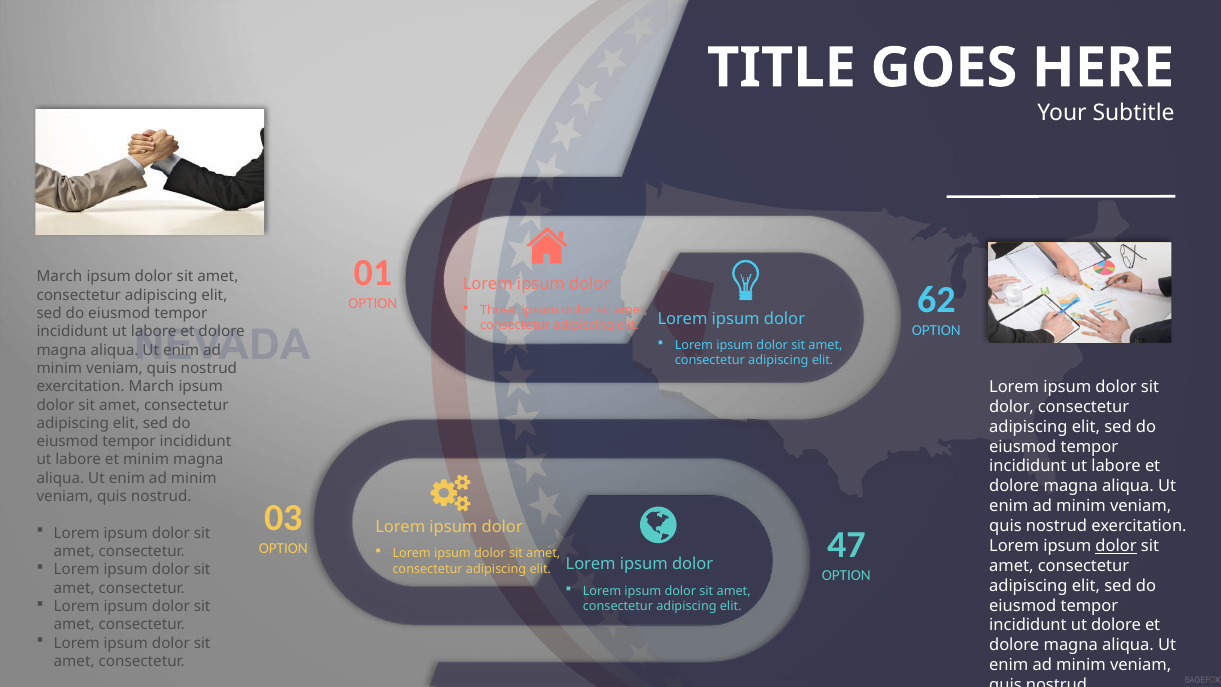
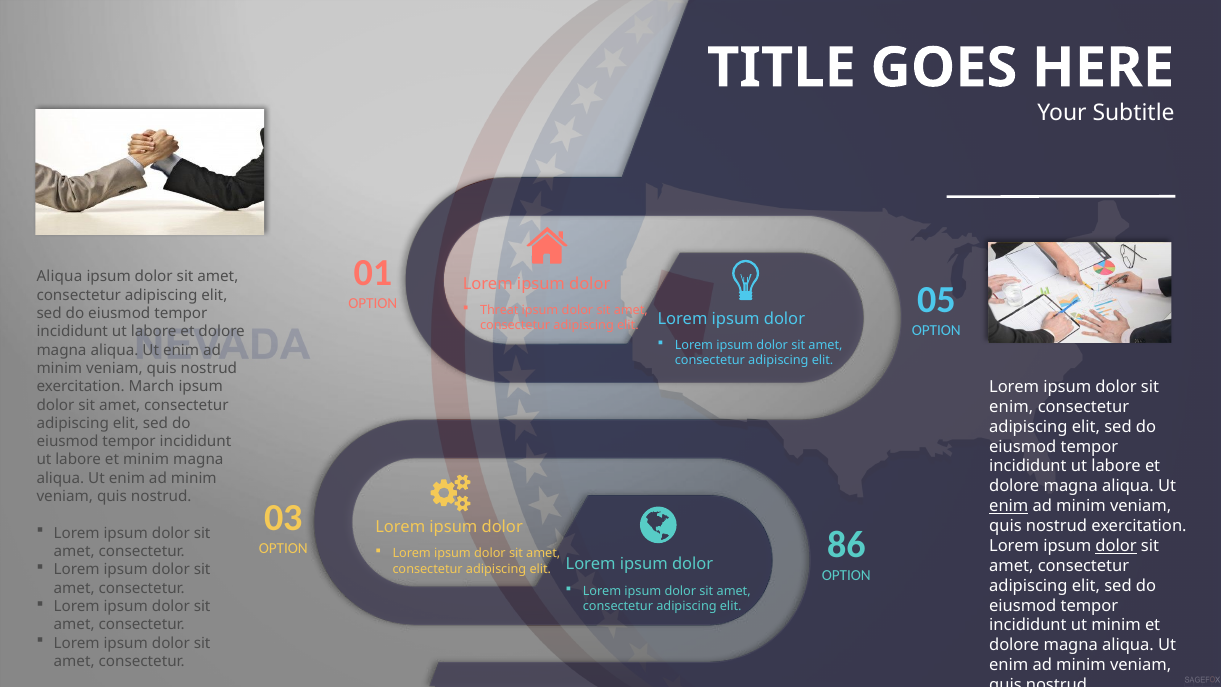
March at (59, 277): March -> Aliqua
62: 62 -> 05
dolor at (1011, 407): dolor -> enim
enim at (1009, 506) underline: none -> present
47: 47 -> 86
ut dolore: dolore -> minim
